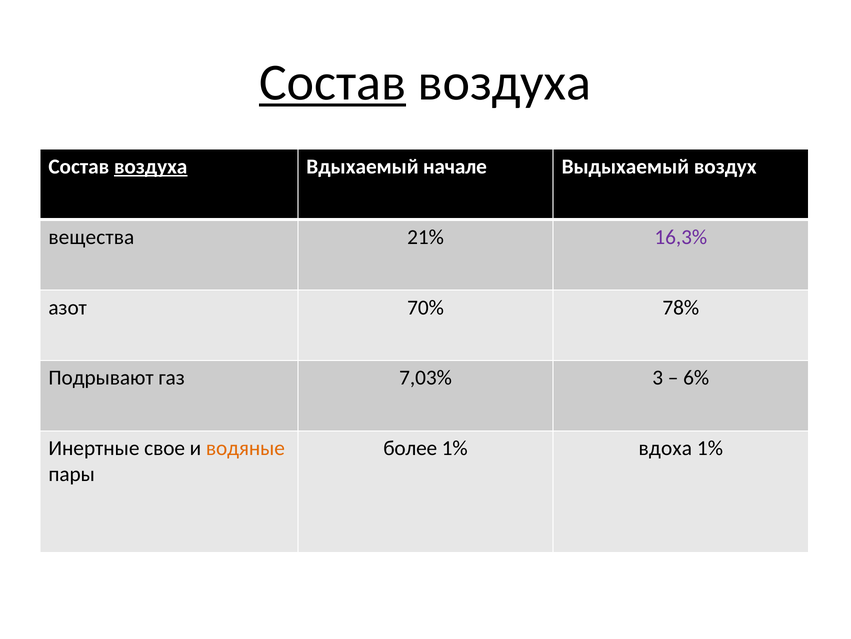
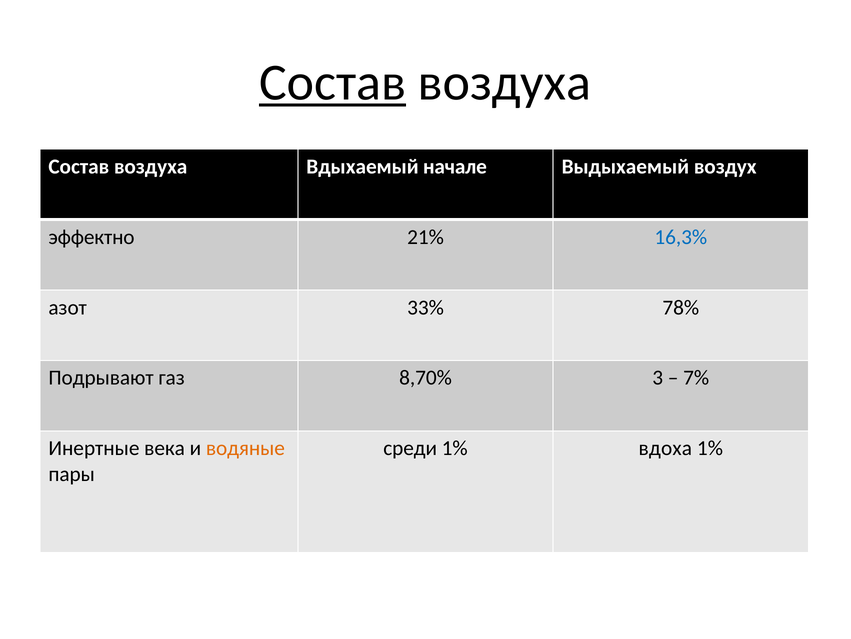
воздуха at (151, 166) underline: present -> none
вещества: вещества -> эффектно
16,3% colour: purple -> blue
70%: 70% -> 33%
7,03%: 7,03% -> 8,70%
6%: 6% -> 7%
свое: свое -> века
более: более -> среди
